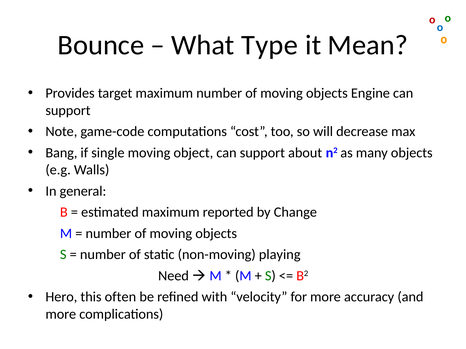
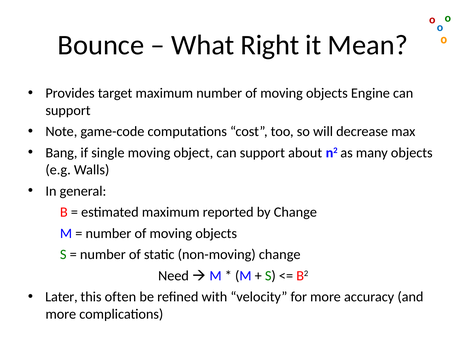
Type: Type -> Right
non-moving playing: playing -> change
Hero: Hero -> Later
